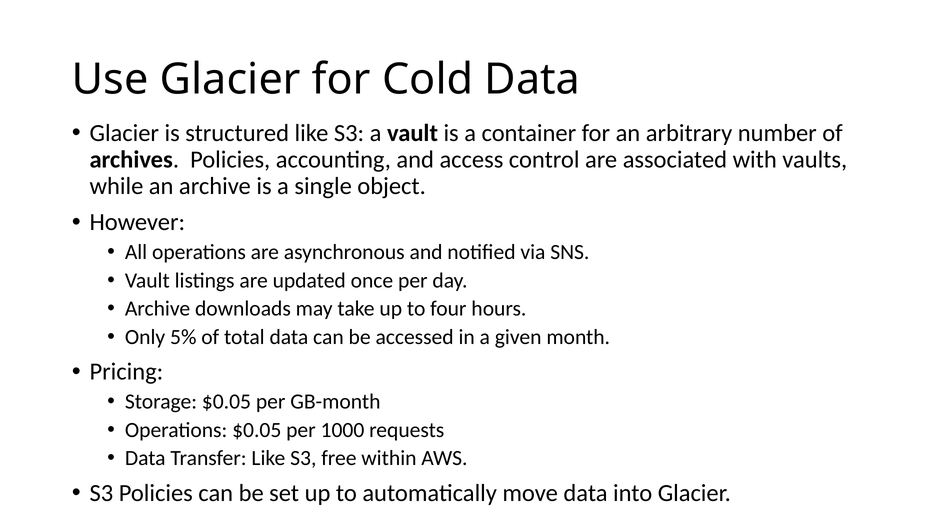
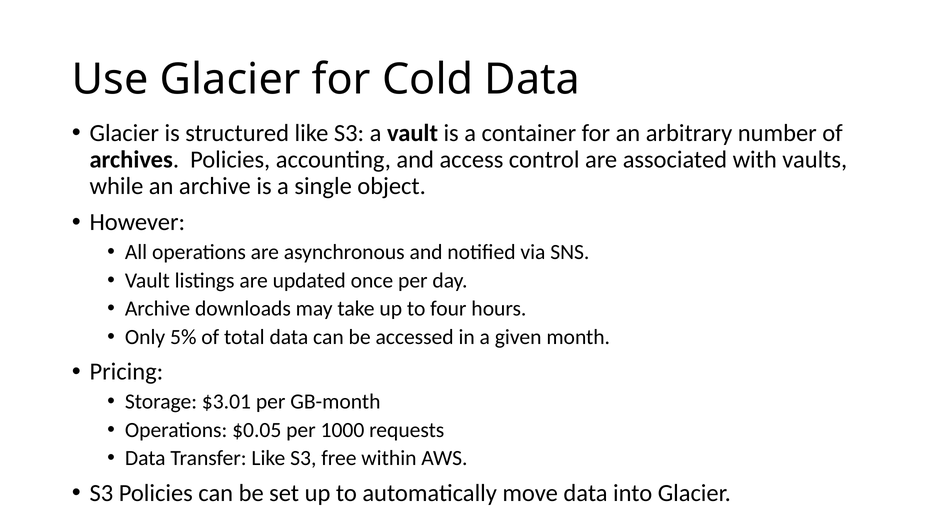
Storage $0.05: $0.05 -> $3.01
